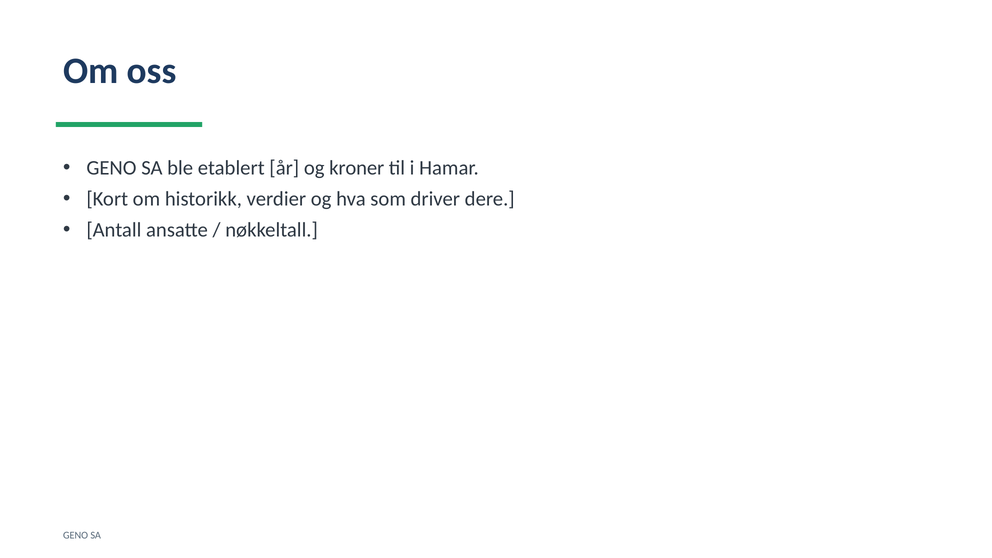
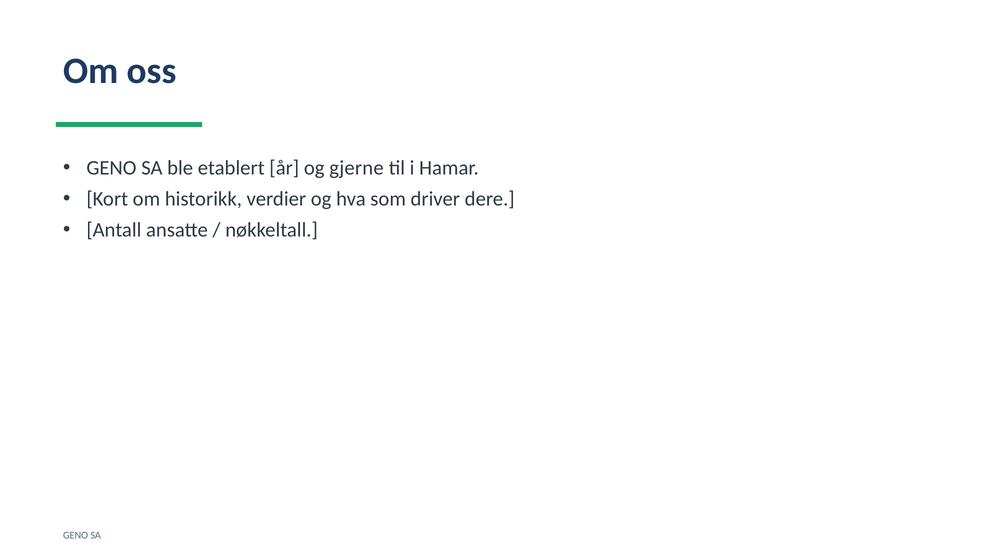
kroner: kroner -> gjerne
